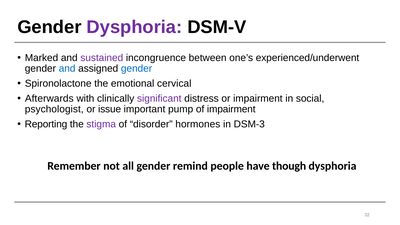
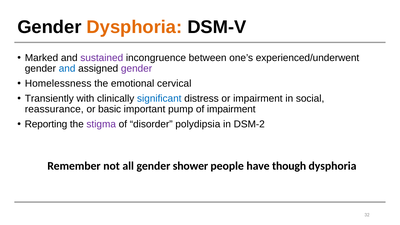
Dysphoria at (134, 27) colour: purple -> orange
gender at (137, 69) colour: blue -> purple
Spironolactone: Spironolactone -> Homelessness
Afterwards: Afterwards -> Transiently
significant colour: purple -> blue
psychologist: psychologist -> reassurance
issue: issue -> basic
hormones: hormones -> polydipsia
DSM-3: DSM-3 -> DSM-2
remind: remind -> shower
